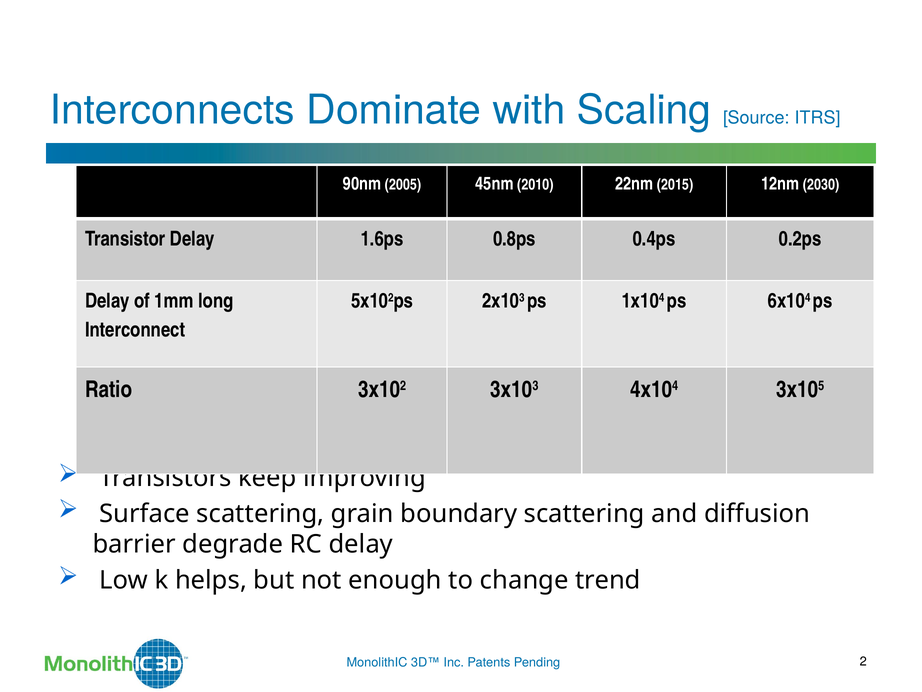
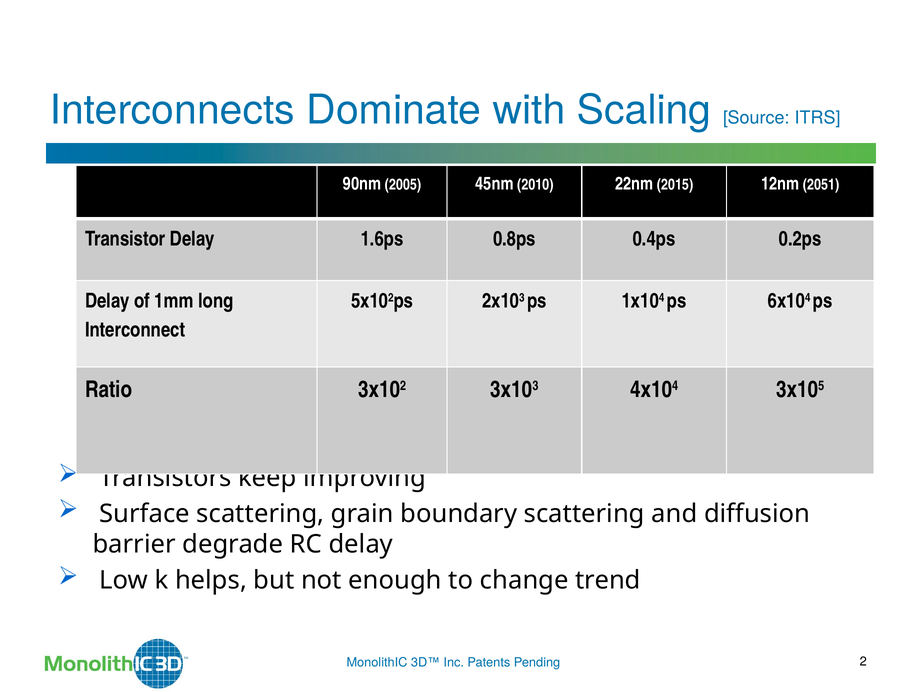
2030: 2030 -> 2051
